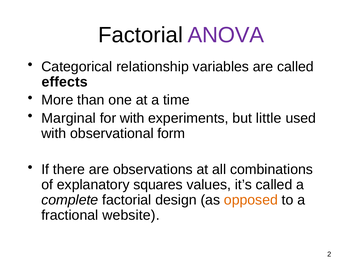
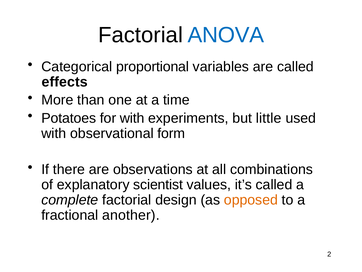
ANOVA colour: purple -> blue
relationship: relationship -> proportional
Marginal: Marginal -> Potatoes
squares: squares -> scientist
website: website -> another
